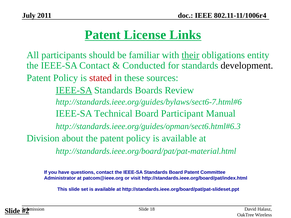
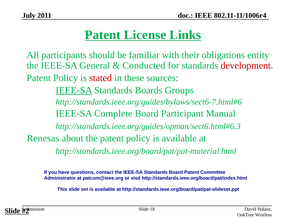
their underline: present -> none
IEEE-SA Contact: Contact -> General
development colour: black -> red
Review: Review -> Groups
Technical: Technical -> Complete
Division: Division -> Renesas
